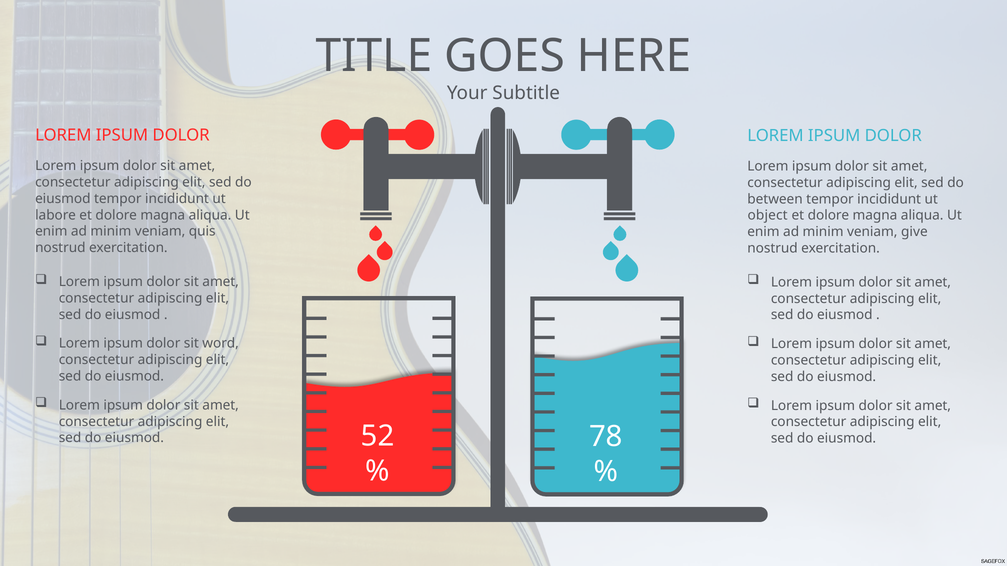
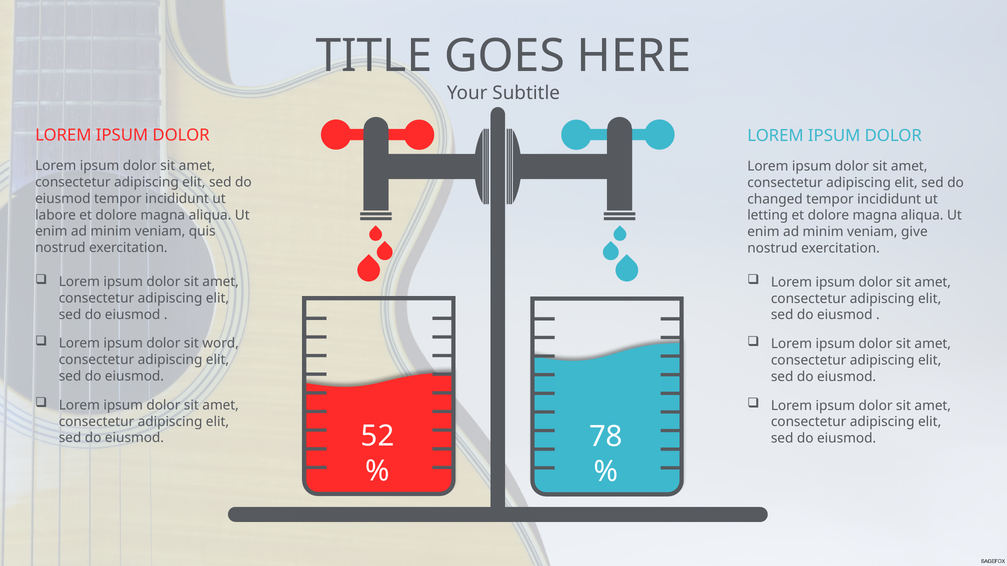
between: between -> changed
object: object -> letting
